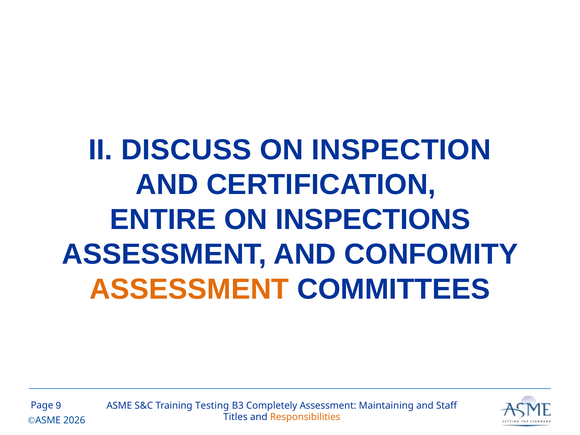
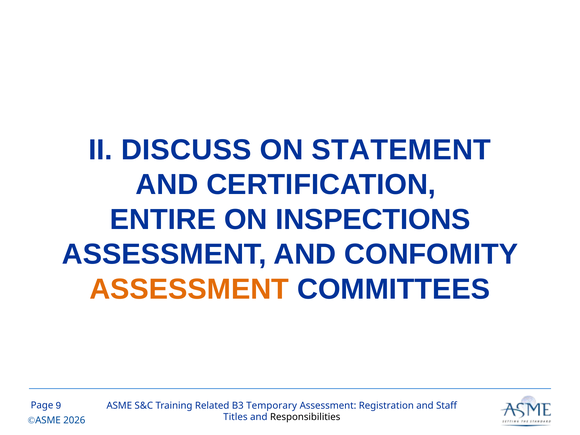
INSPECTION: INSPECTION -> STATEMENT
Testing: Testing -> Related
Completely: Completely -> Temporary
Maintaining: Maintaining -> Registration
Responsibilities colour: orange -> black
